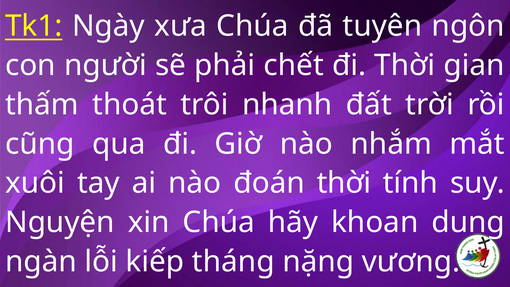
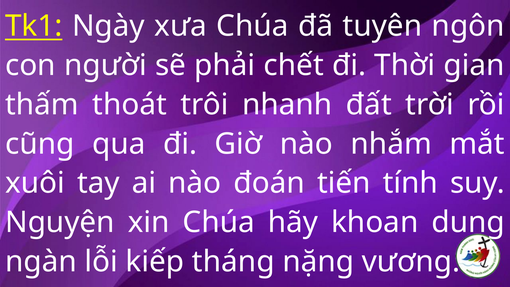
đoán thời: thời -> tiến
